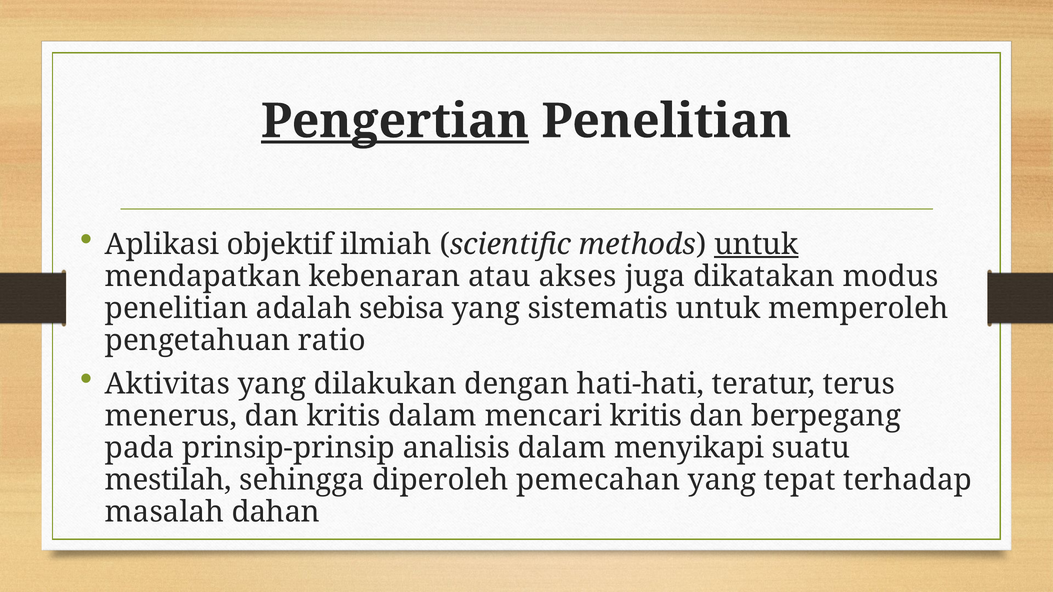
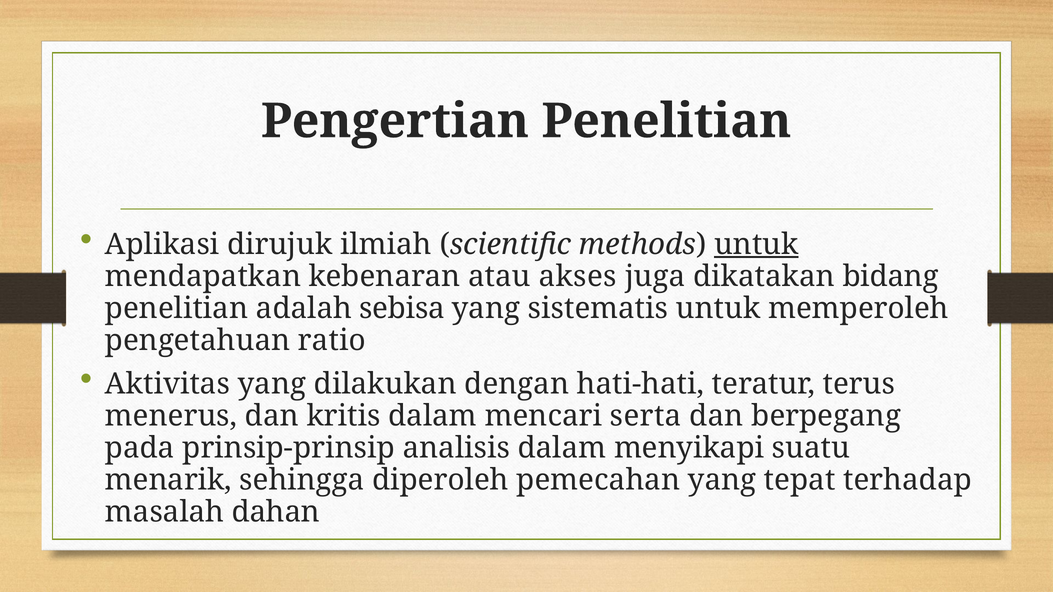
Pengertian underline: present -> none
objektif: objektif -> dirujuk
modus: modus -> bidang
mencari kritis: kritis -> serta
mestilah: mestilah -> menarik
